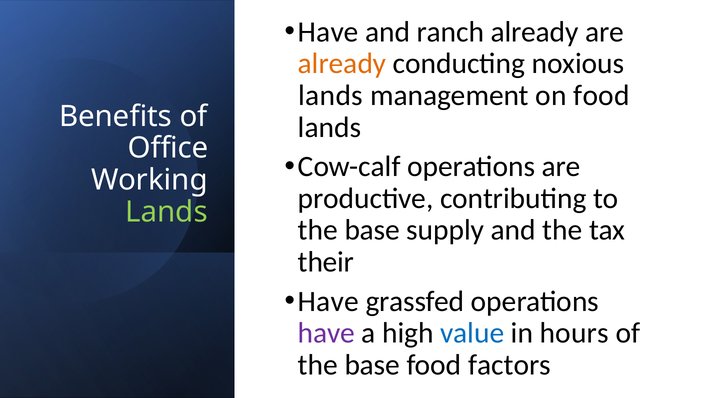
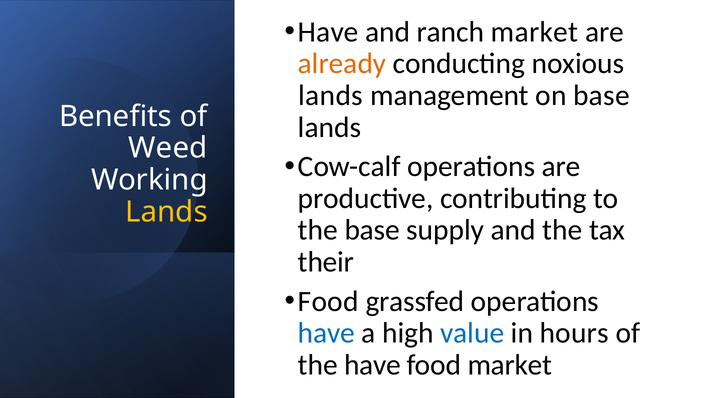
ranch already: already -> market
on food: food -> base
Office: Office -> Weed
Lands at (166, 212) colour: light green -> yellow
Have at (328, 302): Have -> Food
have at (326, 333) colour: purple -> blue
base at (372, 365): base -> have
food factors: factors -> market
